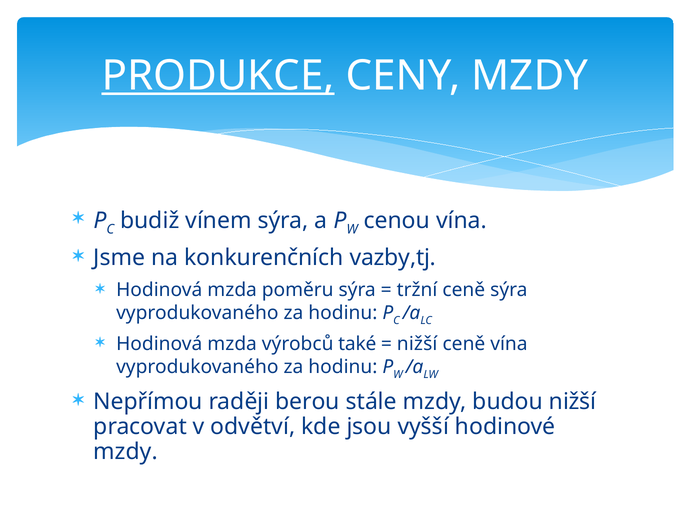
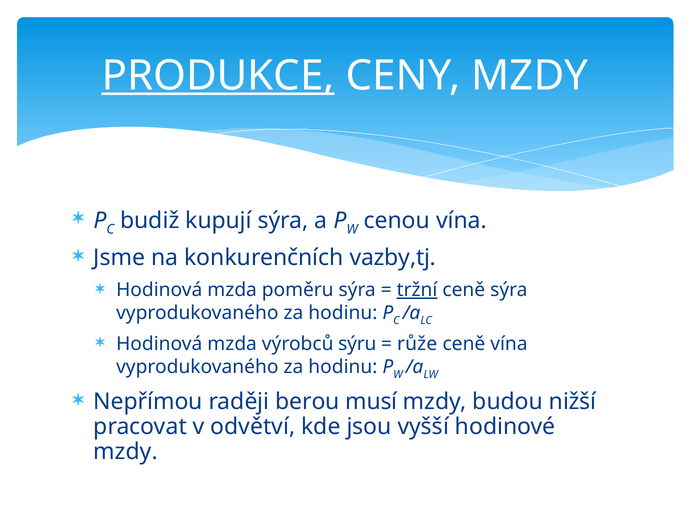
vínem: vínem -> kupují
tržní underline: none -> present
také: také -> sýru
nižší at (417, 344): nižší -> růže
stále: stále -> musí
